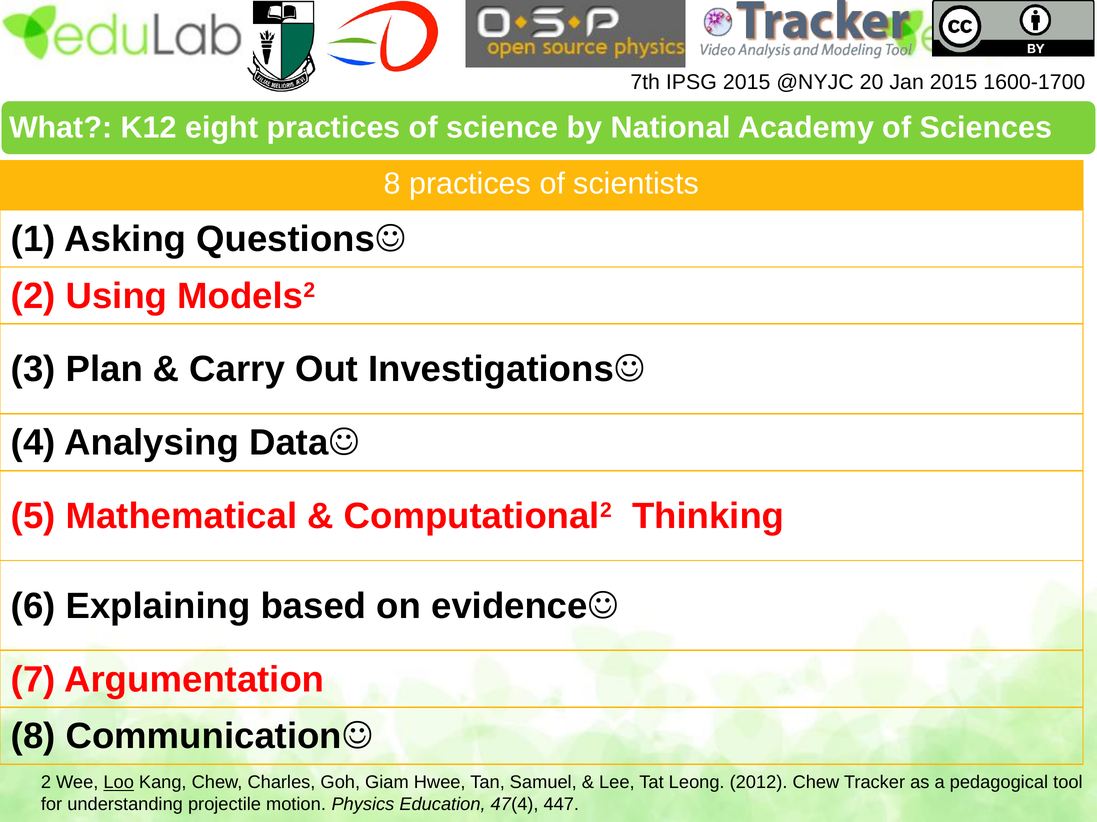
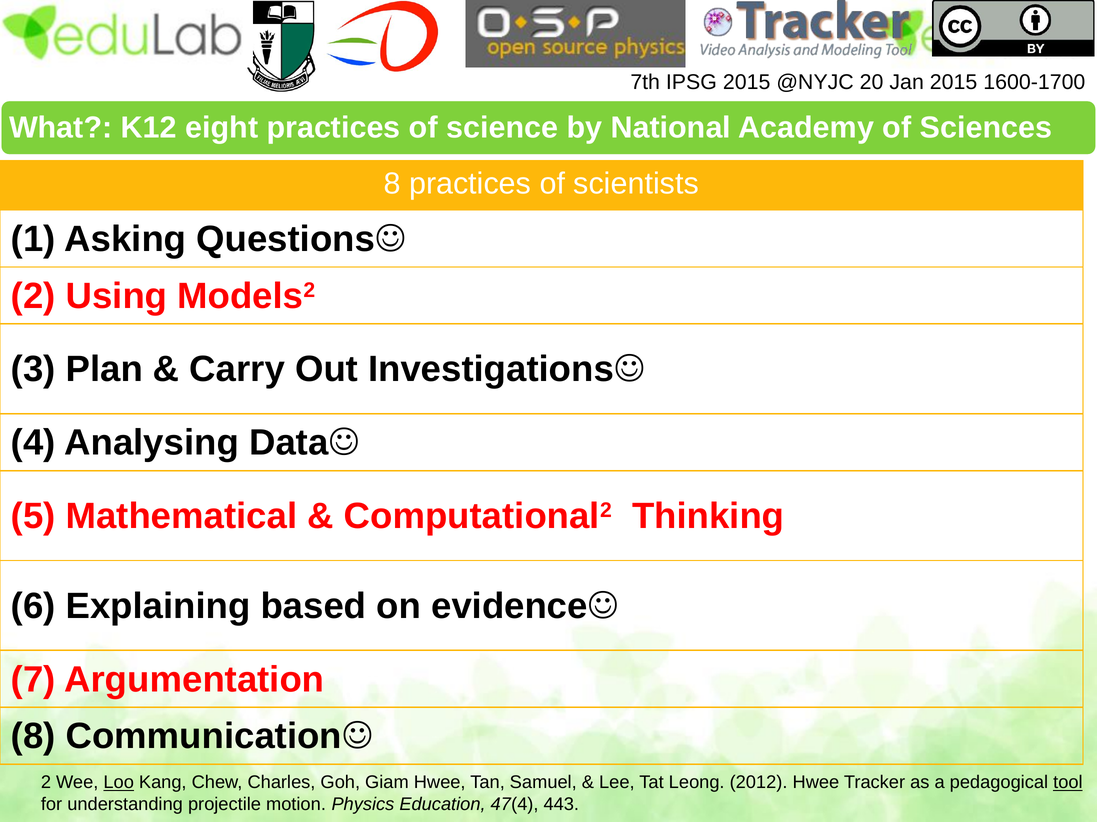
2012 Chew: Chew -> Hwee
tool underline: none -> present
447: 447 -> 443
